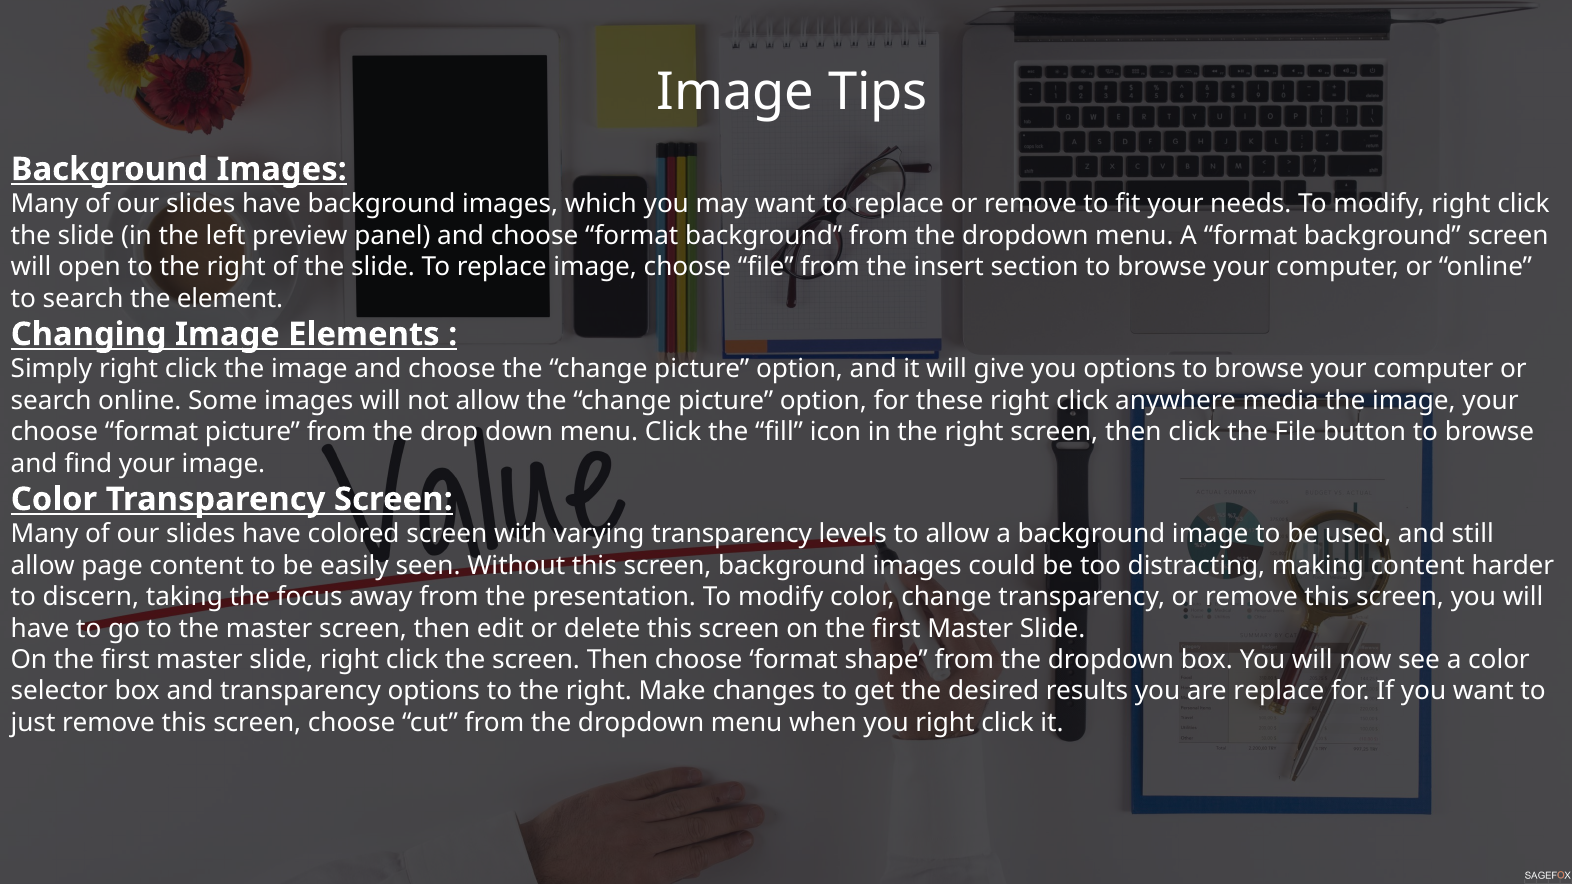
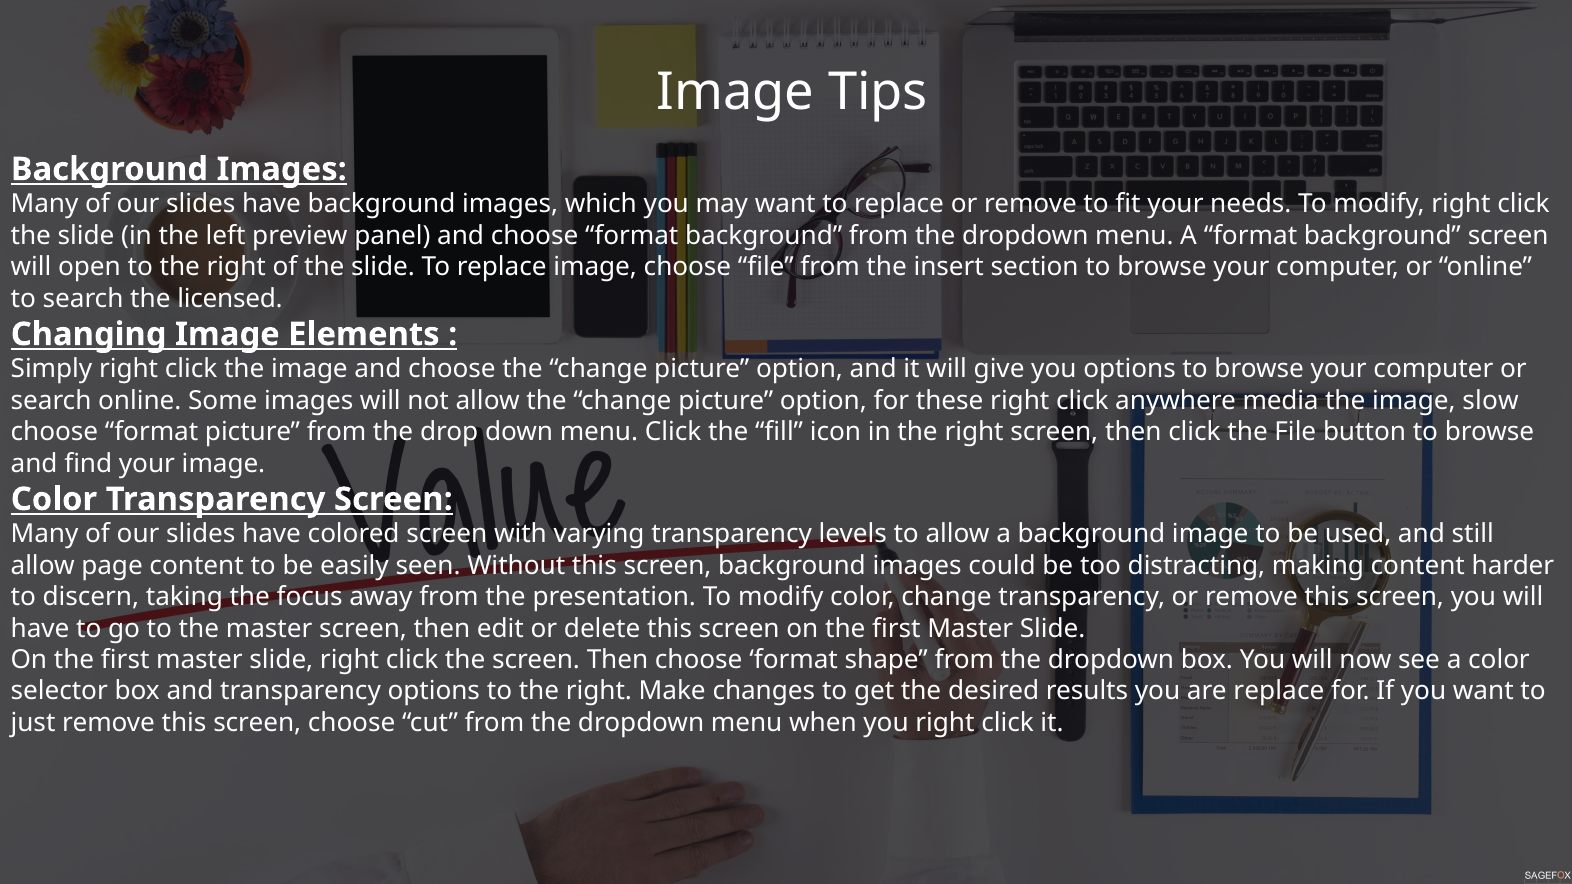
element: element -> licensed
image your: your -> slow
